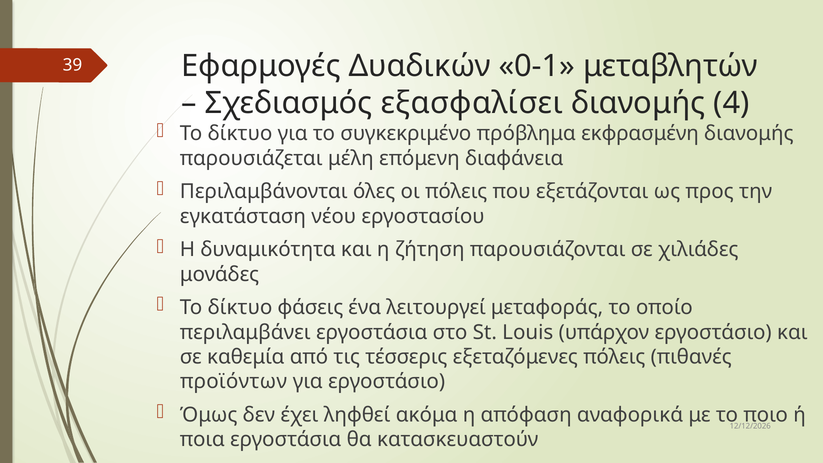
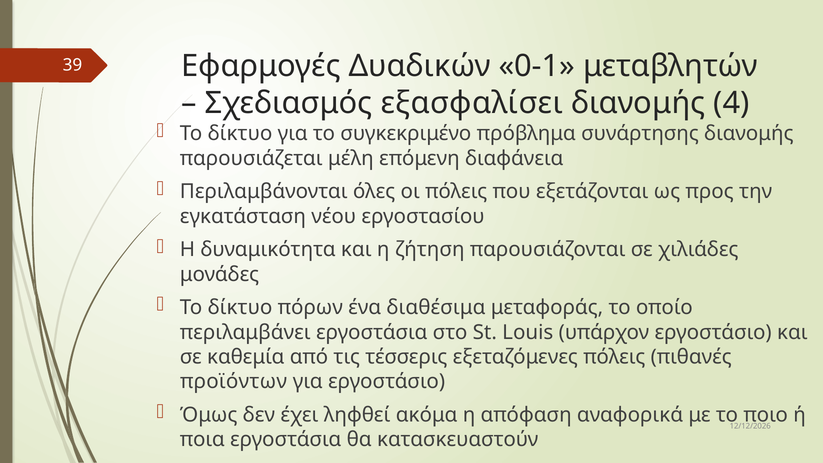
εκφρασμένη: εκφρασμένη -> συνάρτησης
φάσεις: φάσεις -> πόρων
λειτουργεί: λειτουργεί -> διαθέσιμα
